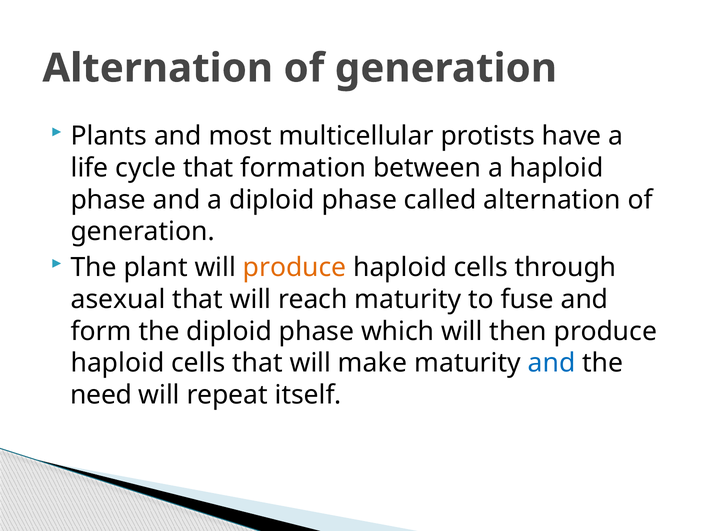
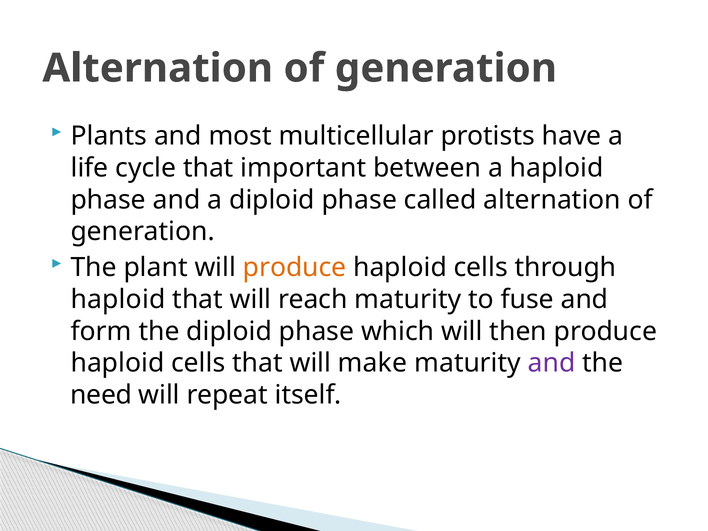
formation: formation -> important
asexual at (118, 299): asexual -> haploid
and at (552, 363) colour: blue -> purple
